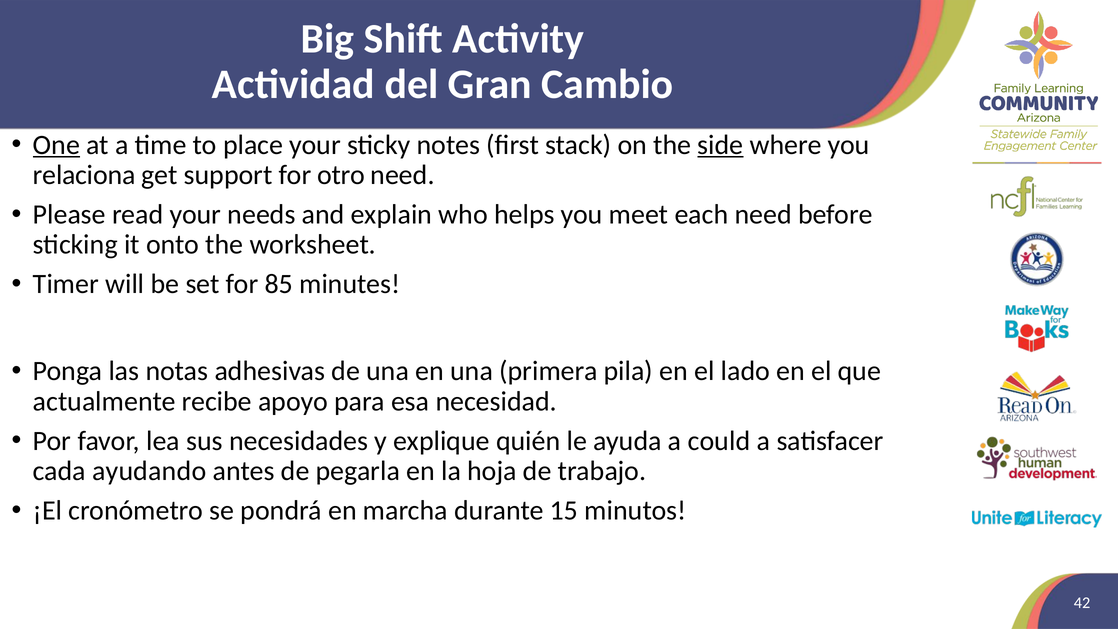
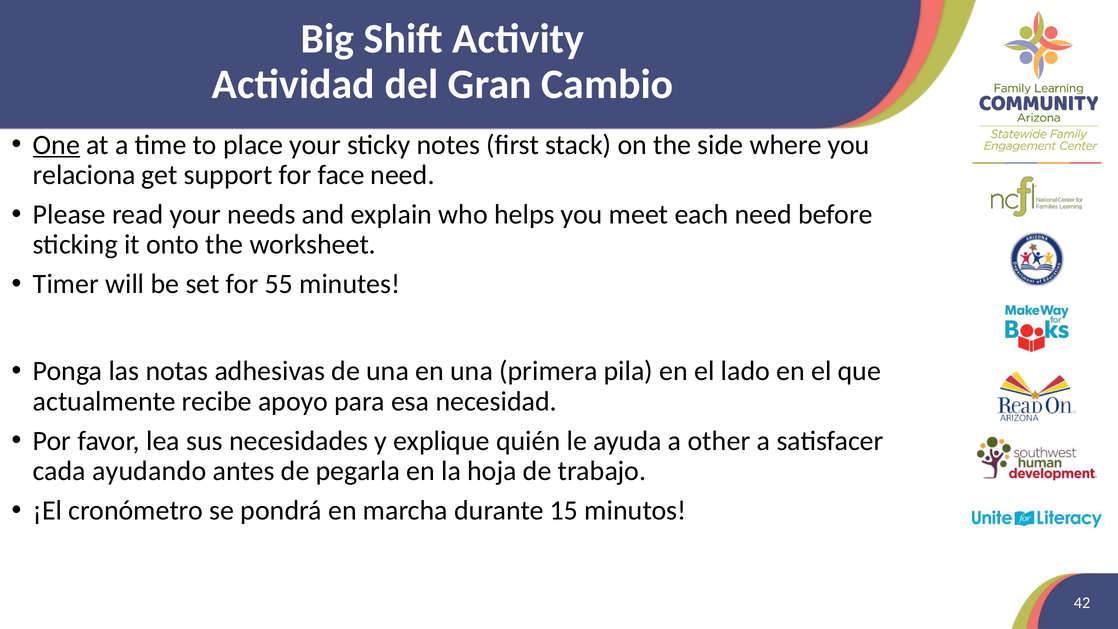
side underline: present -> none
otro: otro -> face
85: 85 -> 55
could: could -> other
